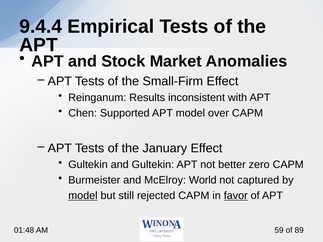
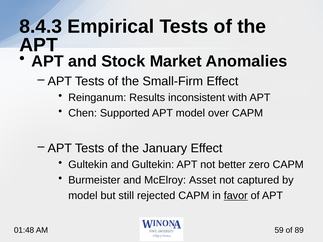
9.4.4: 9.4.4 -> 8.4.3
World: World -> Asset
model at (83, 196) underline: present -> none
